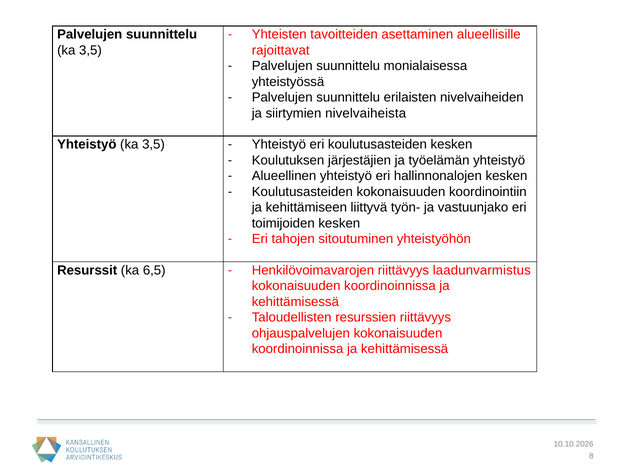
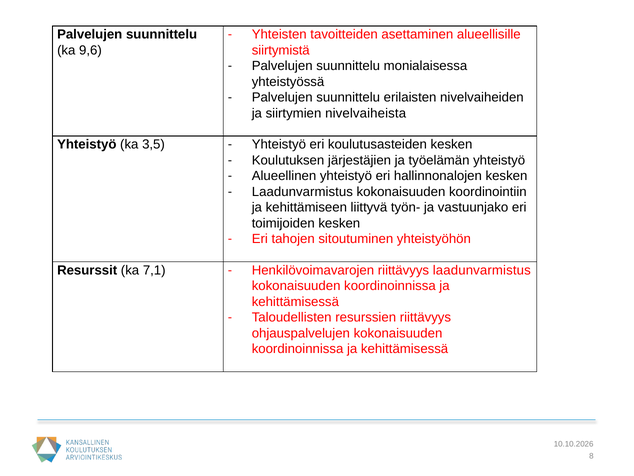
3,5 at (90, 50): 3,5 -> 9,6
rajoittavat: rajoittavat -> siirtymistä
Koulutusasteiden at (302, 192): Koulutusasteiden -> Laadunvarmistus
6,5: 6,5 -> 7,1
